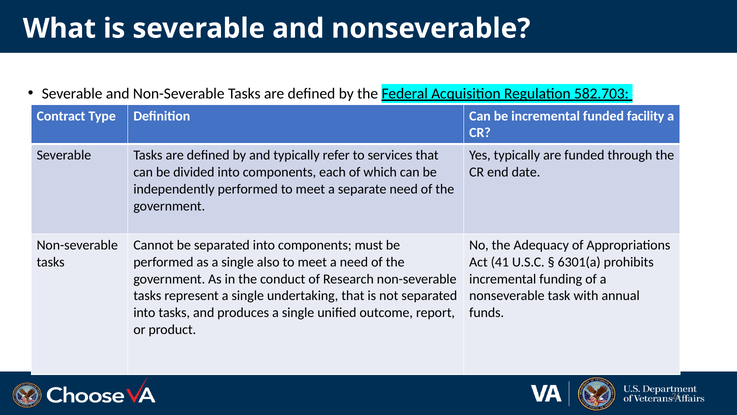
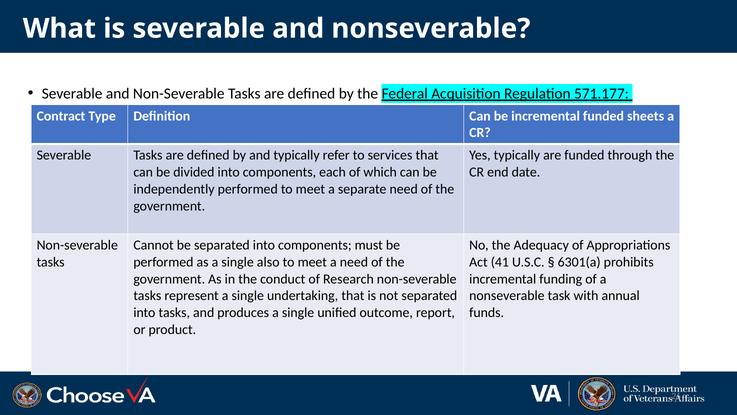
582.703: 582.703 -> 571.177
facility: facility -> sheets
